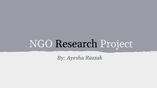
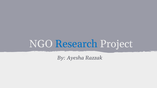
Research colour: black -> blue
